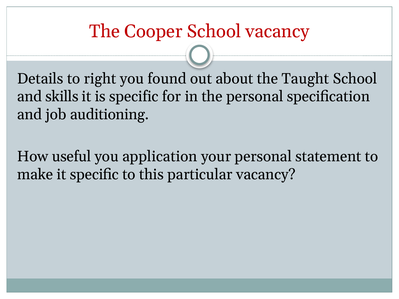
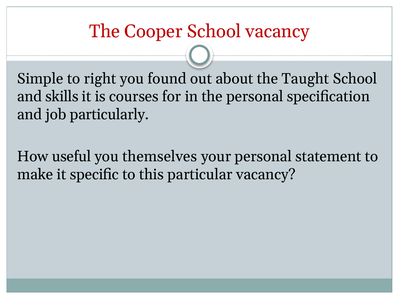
Details: Details -> Simple
is specific: specific -> courses
auditioning: auditioning -> particularly
application: application -> themselves
